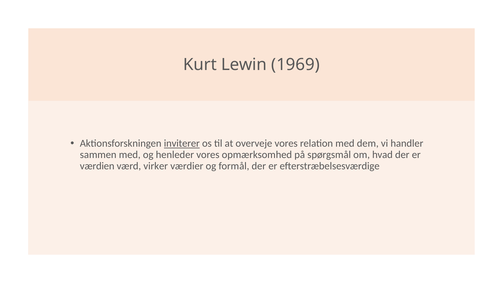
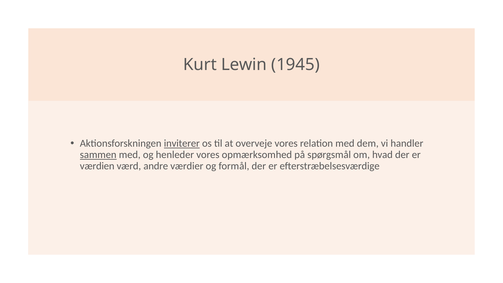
1969: 1969 -> 1945
sammen underline: none -> present
virker: virker -> andre
